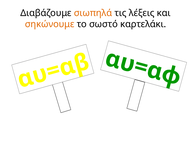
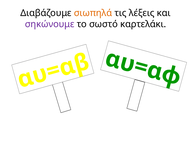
σηκώνουμε colour: orange -> purple
